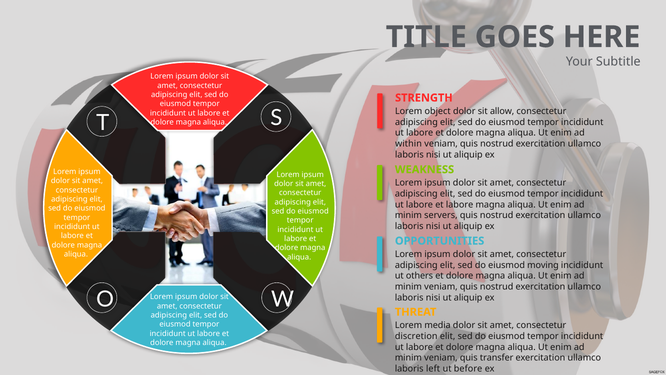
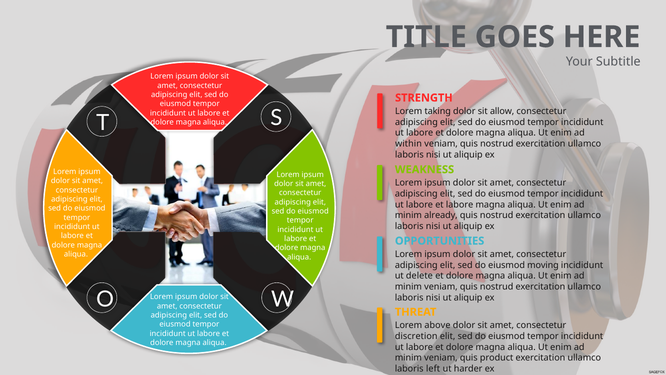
object: object -> taking
servers: servers -> already
others: others -> delete
media: media -> above
transfer: transfer -> product
before: before -> harder
